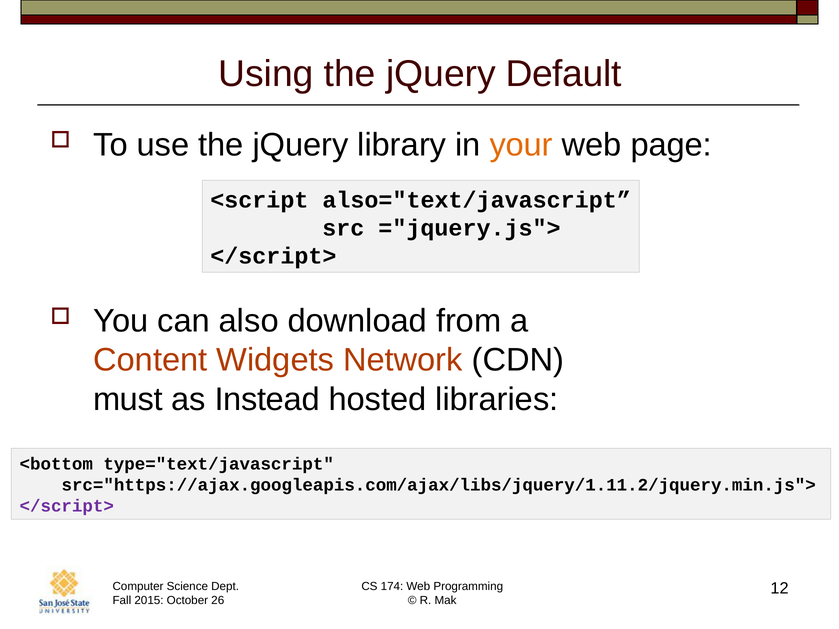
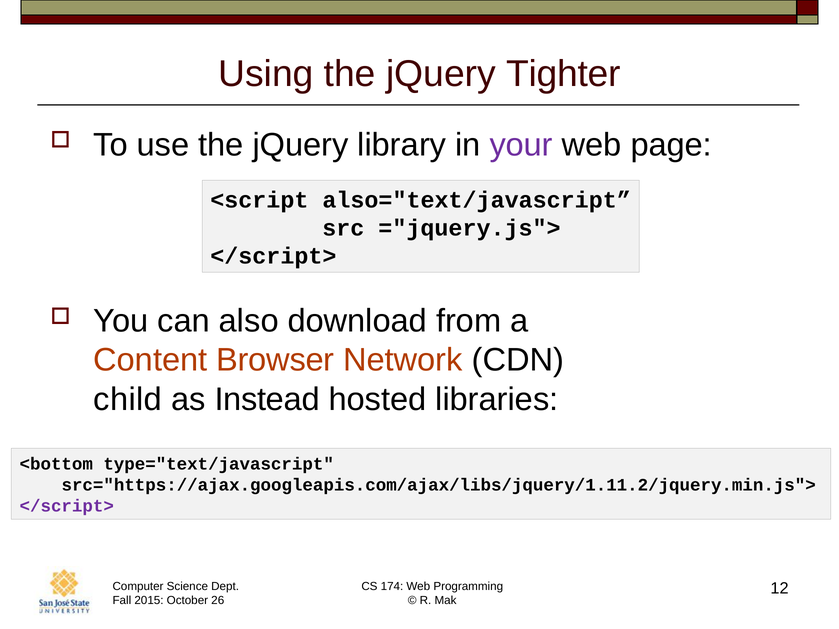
Default: Default -> Tighter
your colour: orange -> purple
Widgets: Widgets -> Browser
must: must -> child
